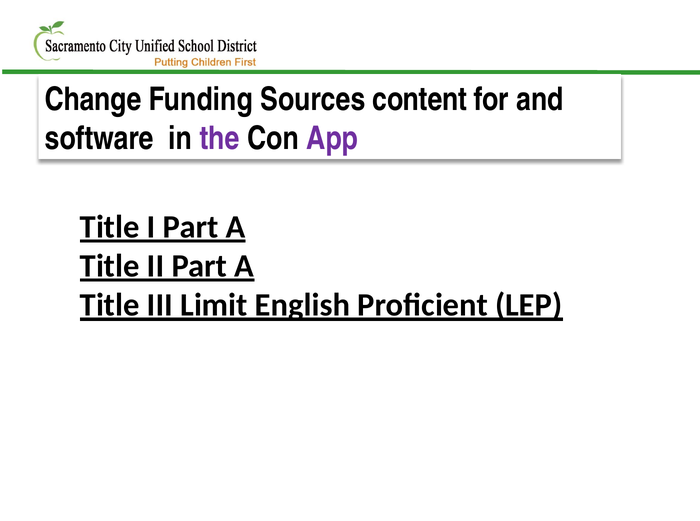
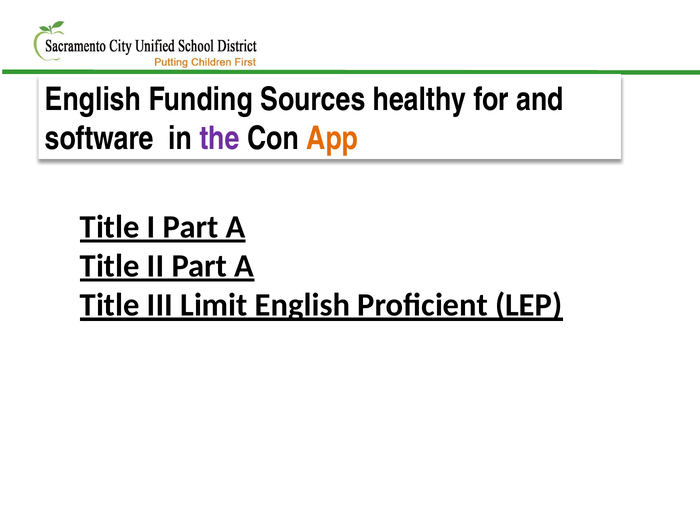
Change at (93, 99): Change -> English
content: content -> healthy
App colour: purple -> orange
